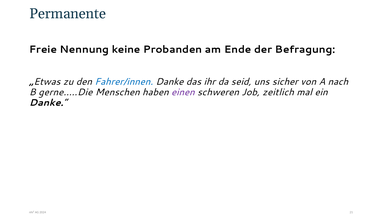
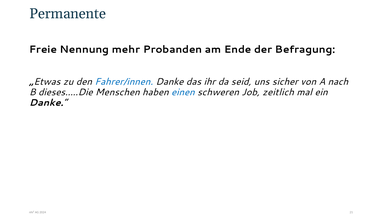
keine: keine -> mehr
gerne.....Die: gerne.....Die -> dieses.....Die
einen colour: purple -> blue
